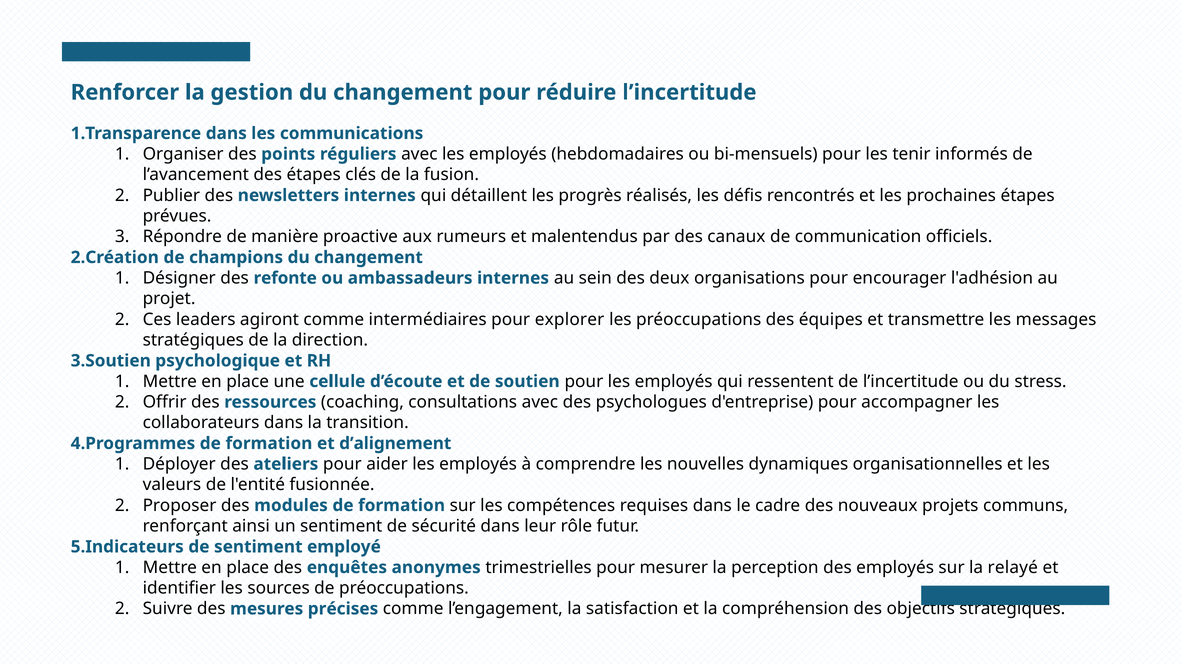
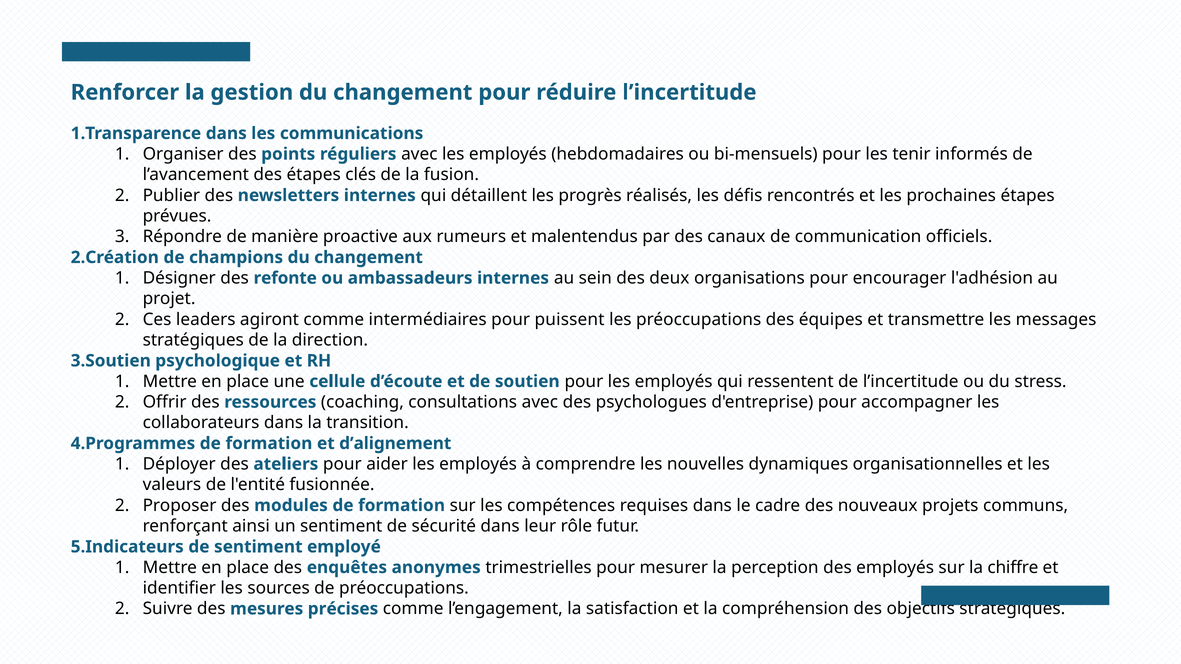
explorer: explorer -> puissent
relayé: relayé -> chiffre
